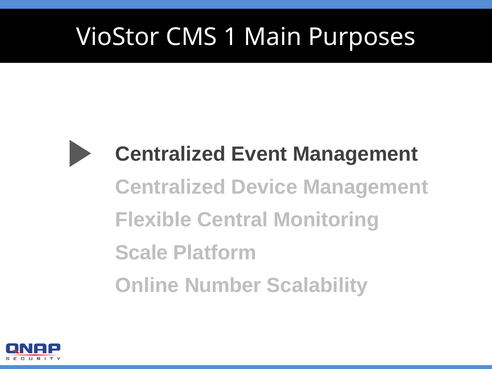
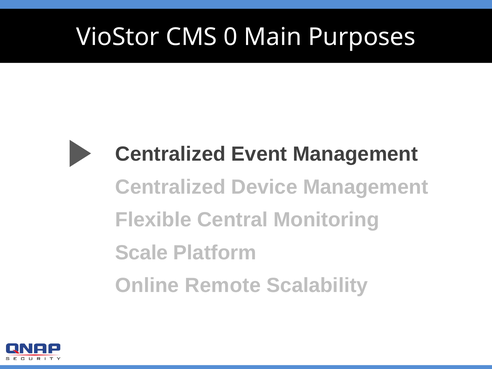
1: 1 -> 0
Number: Number -> Remote
